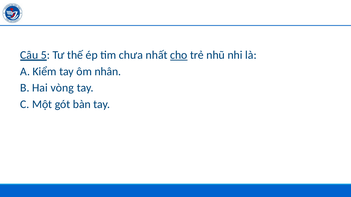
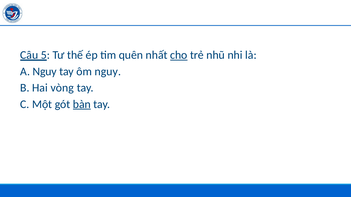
chưa: chưa -> quên
A Kiểm: Kiểm -> Nguy
ôm nhân: nhân -> nguy
bàn underline: none -> present
